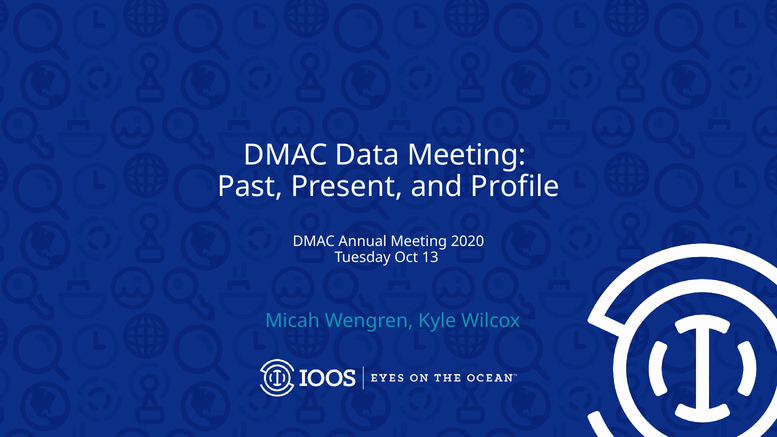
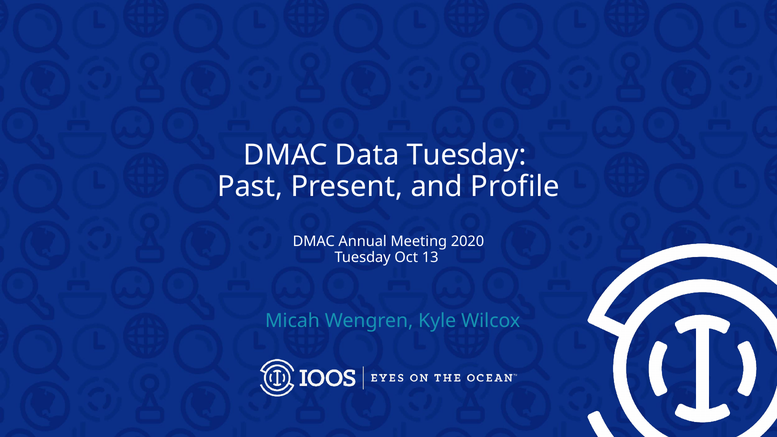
Data Meeting: Meeting -> Tuesday
